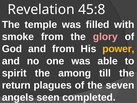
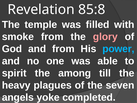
45:8: 45:8 -> 85:8
power colour: yellow -> light blue
return: return -> heavy
seen: seen -> yoke
